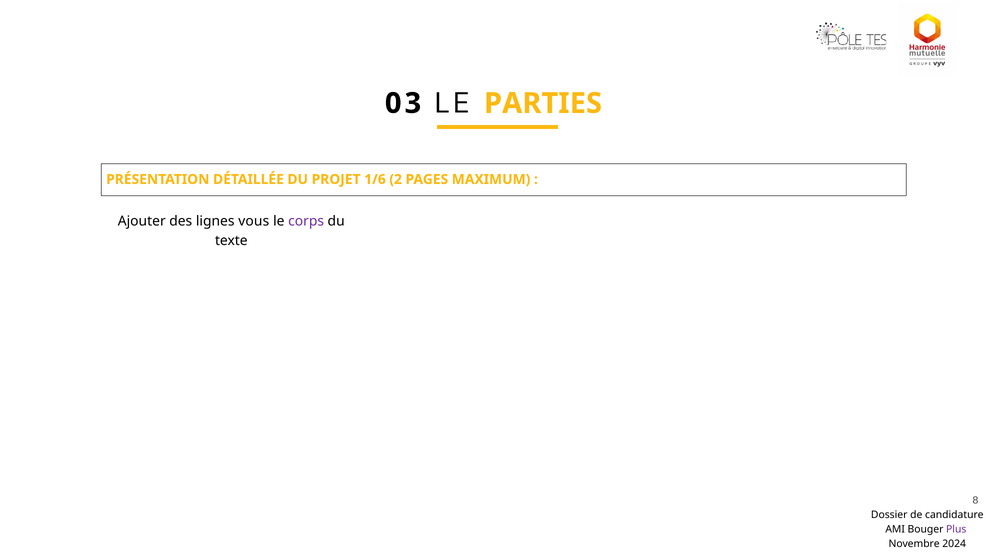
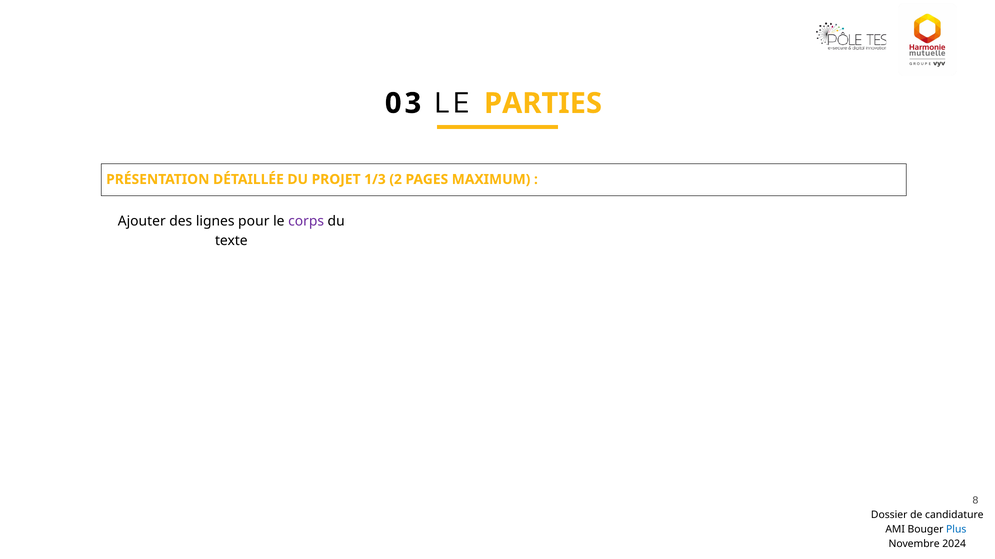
1/6: 1/6 -> 1/3
vous: vous -> pour
Plus colour: purple -> blue
